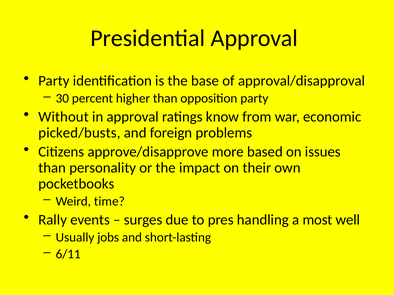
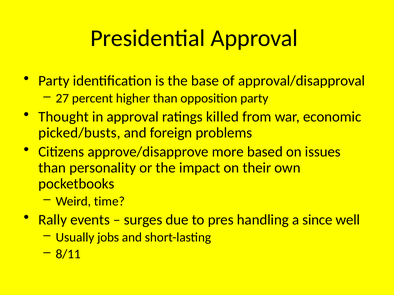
30: 30 -> 27
Without: Without -> Thought
know: know -> killed
most: most -> since
6/11: 6/11 -> 8/11
